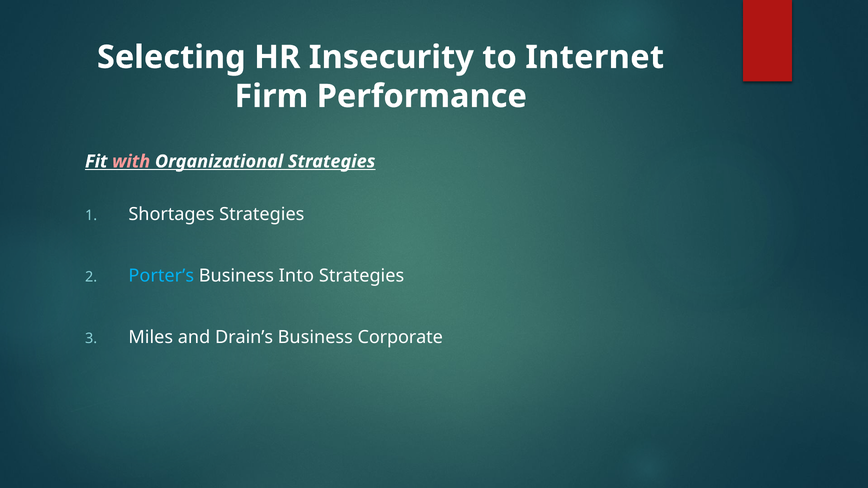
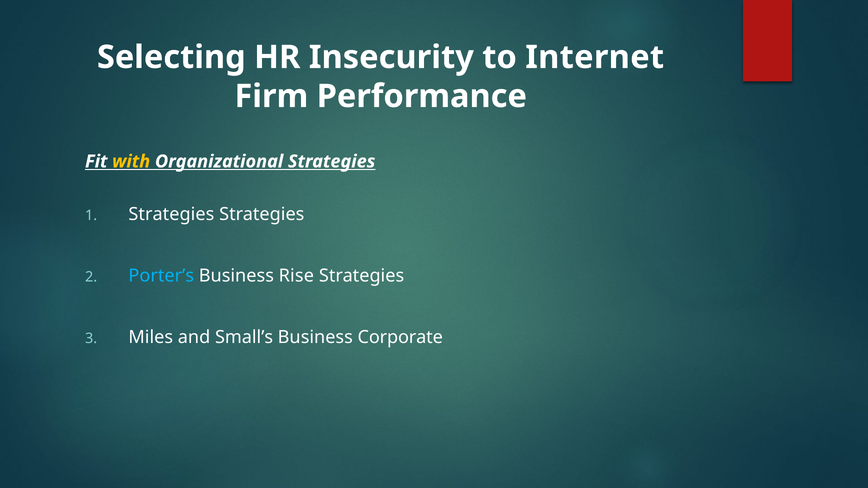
with colour: pink -> yellow
Shortages at (171, 214): Shortages -> Strategies
Into: Into -> Rise
Drain’s: Drain’s -> Small’s
